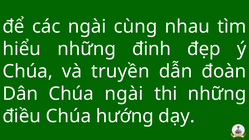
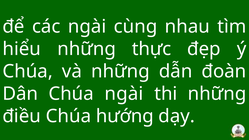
đinh: đinh -> thực
và truyền: truyền -> những
